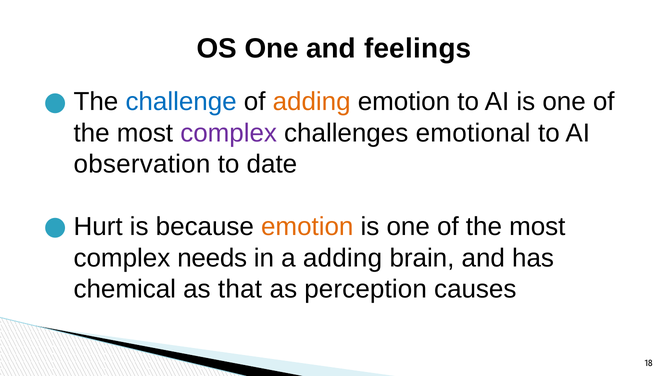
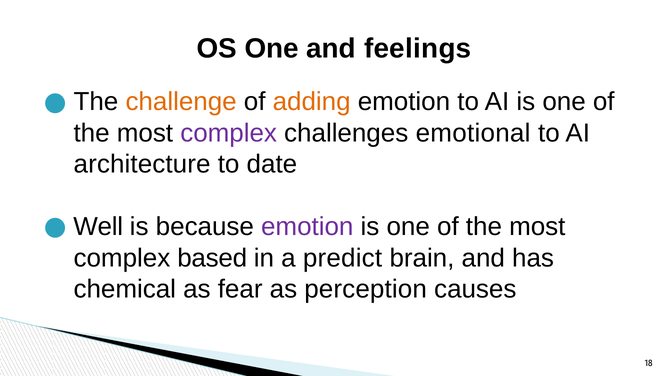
challenge colour: blue -> orange
observation: observation -> architecture
Hurt: Hurt -> Well
emotion at (307, 227) colour: orange -> purple
needs: needs -> based
a adding: adding -> predict
that: that -> fear
